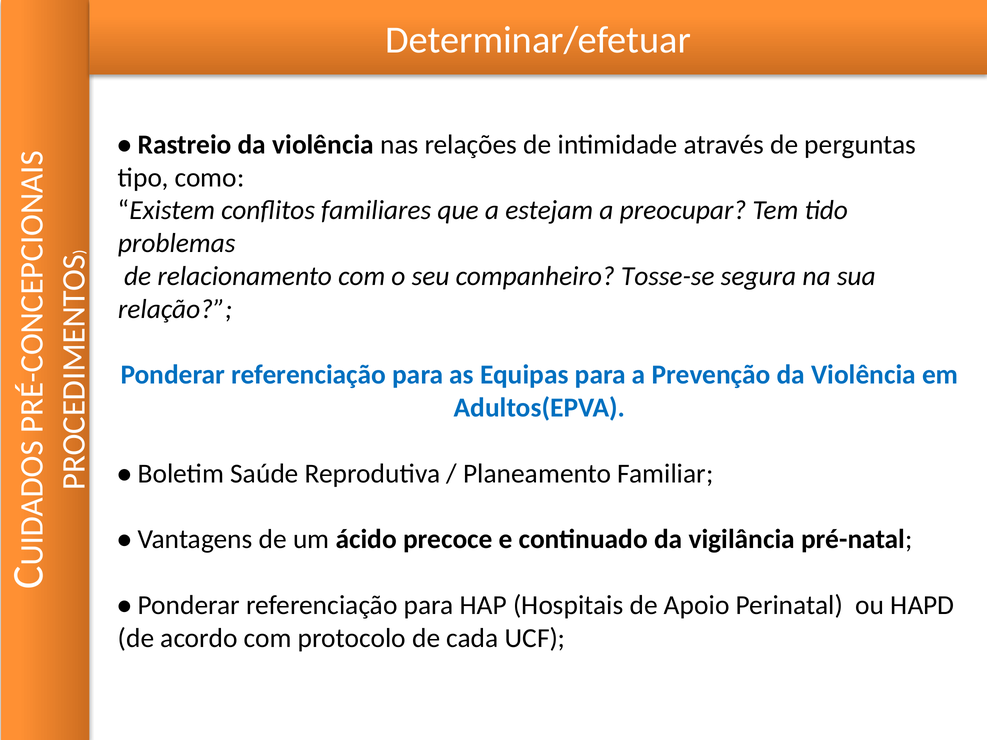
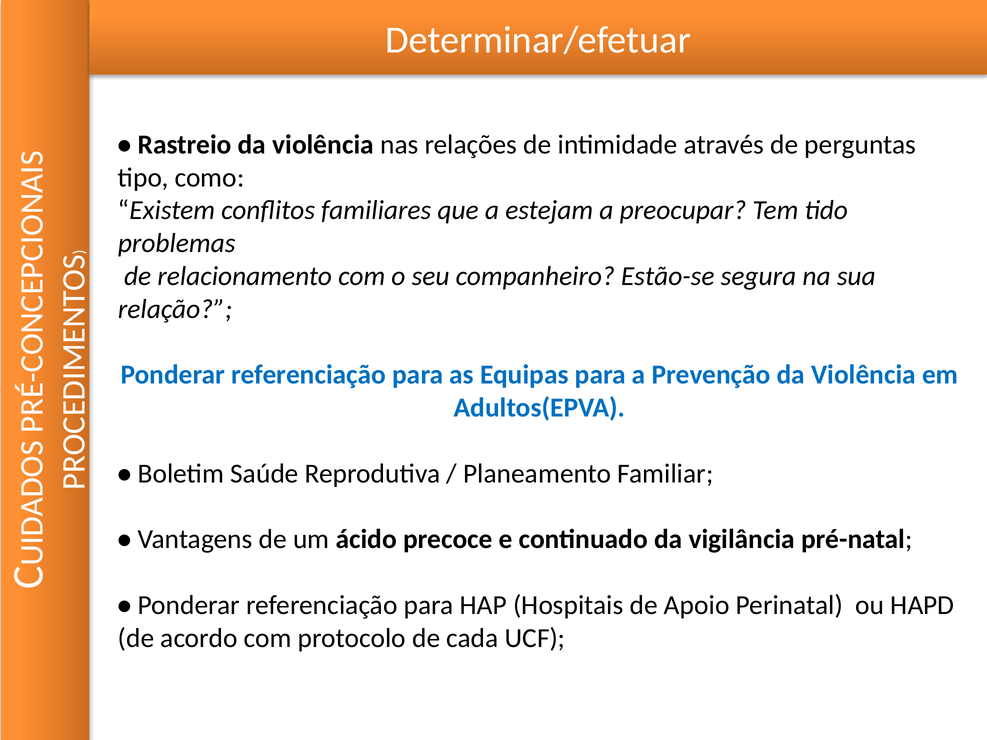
Tosse-se: Tosse-se -> Estão-se
